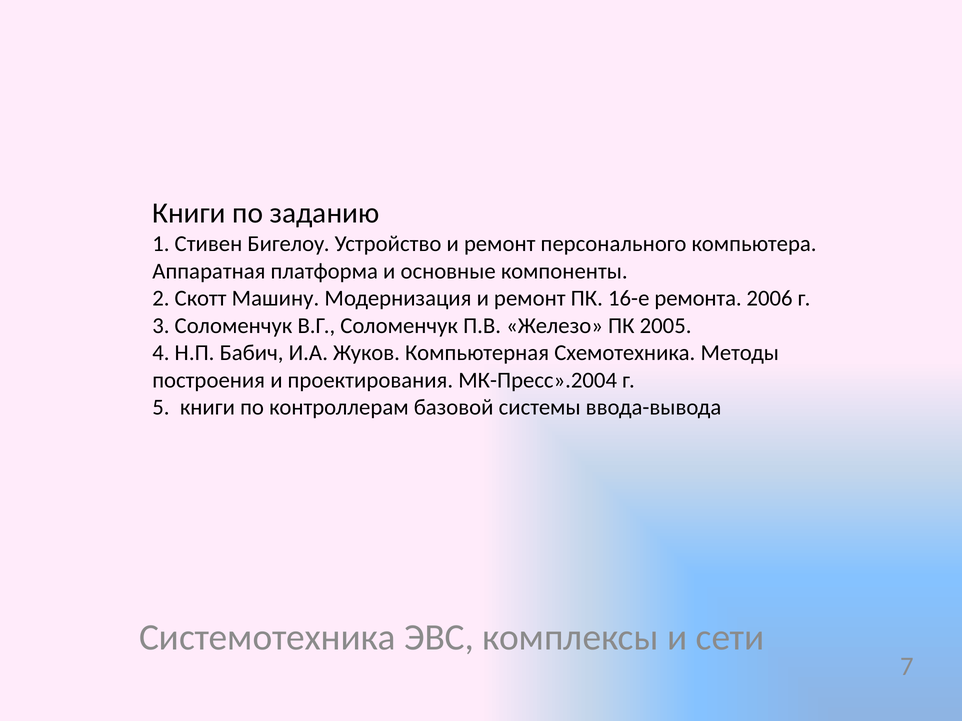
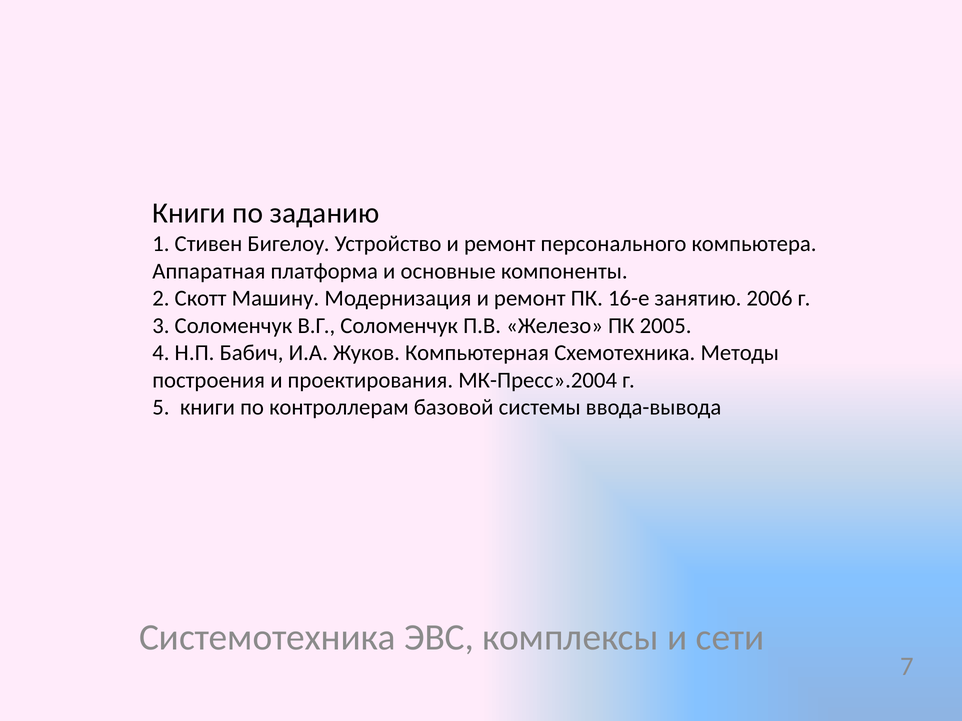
ремонта: ремонта -> занятию
